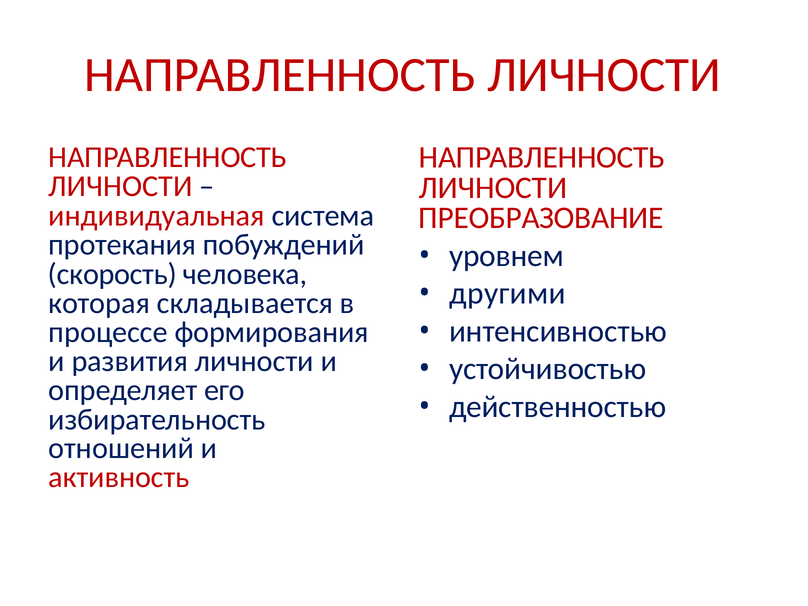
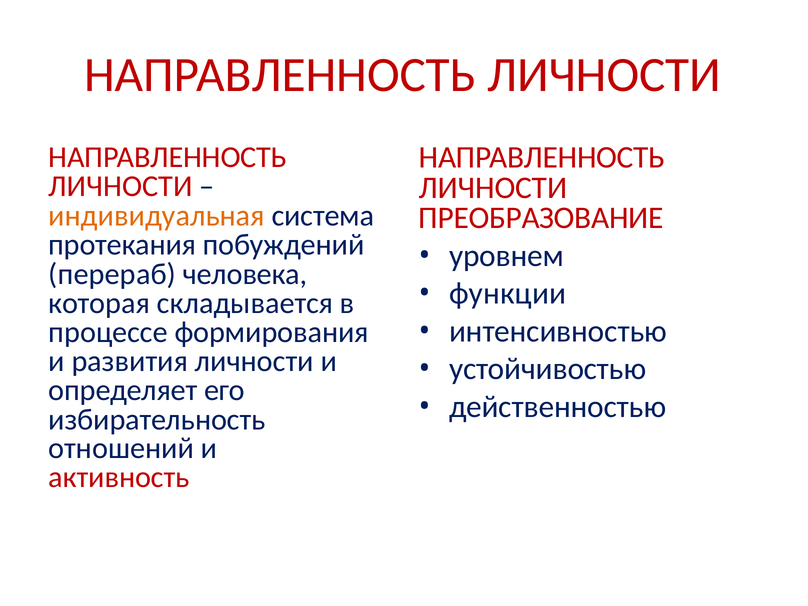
индивидуальная colour: red -> orange
скорость: скорость -> перераб
другими: другими -> функции
